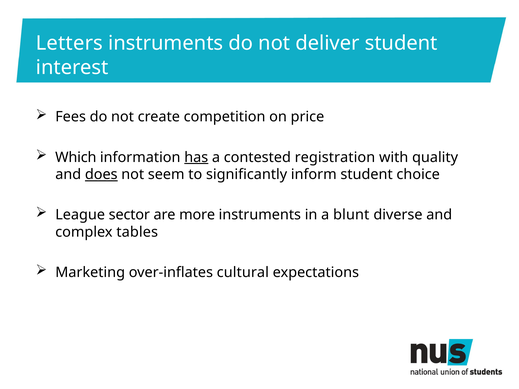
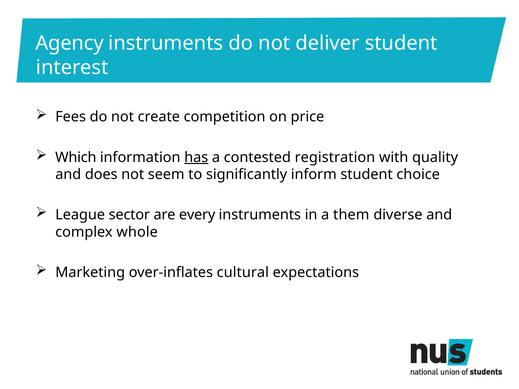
Letters: Letters -> Agency
does underline: present -> none
more: more -> every
blunt: blunt -> them
tables: tables -> whole
